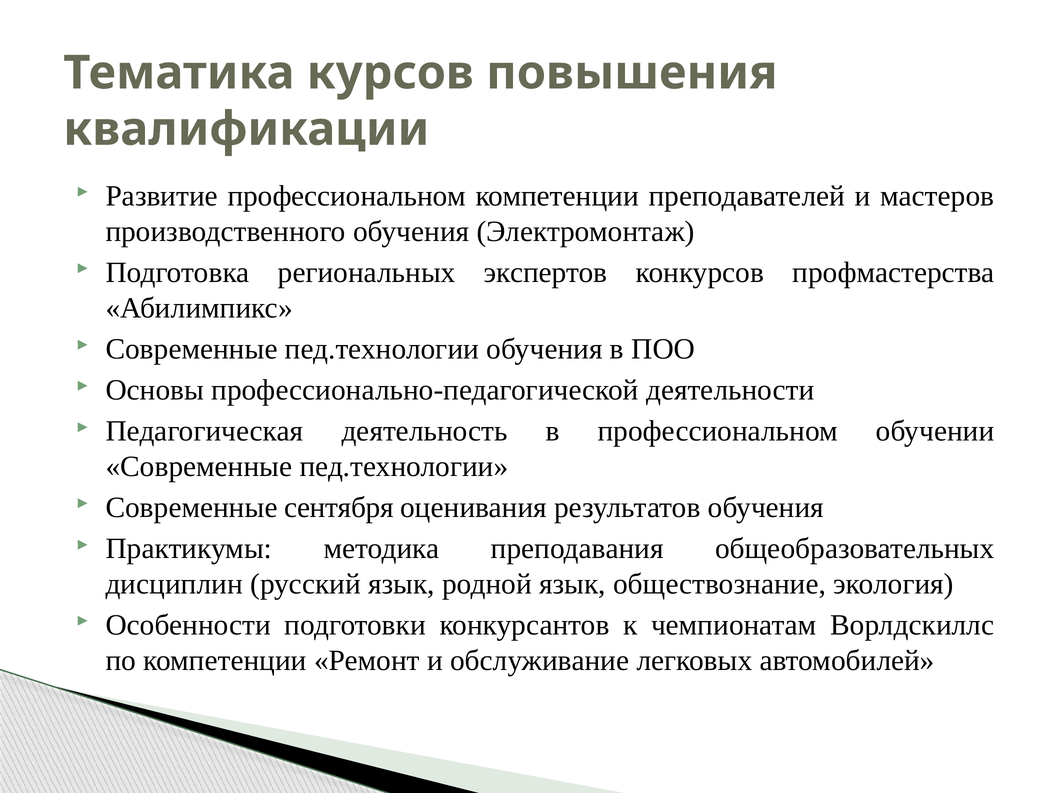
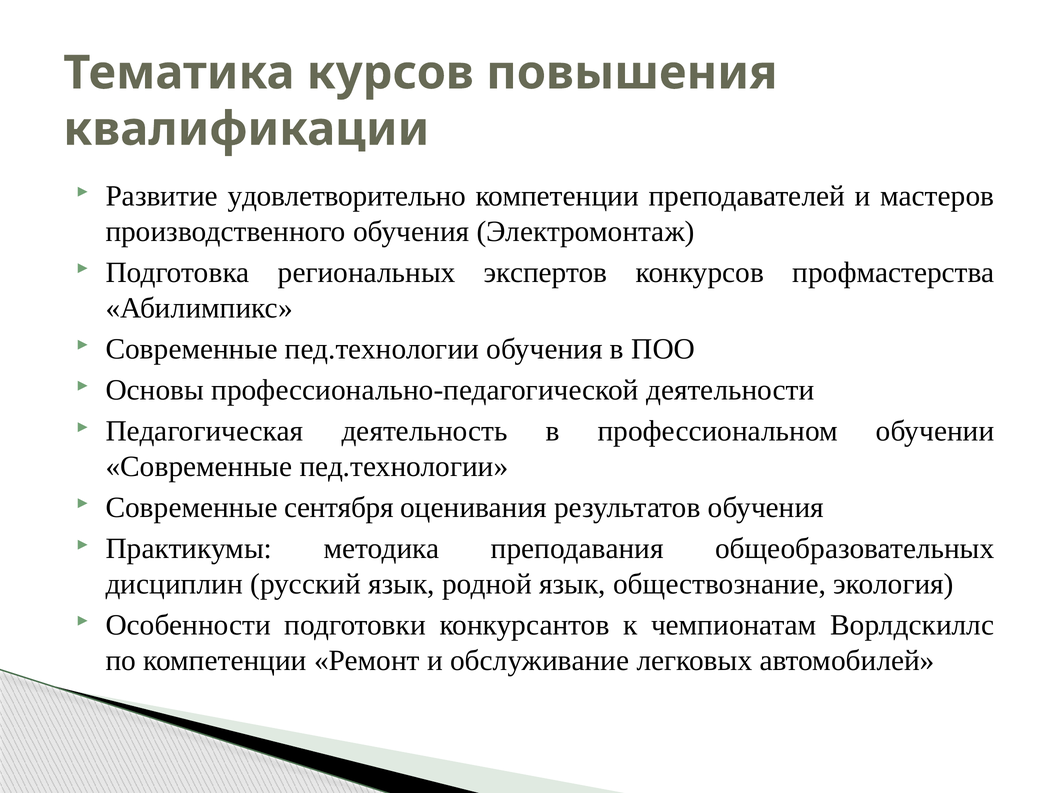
Развитие профессиональном: профессиональном -> удовлетворительно
